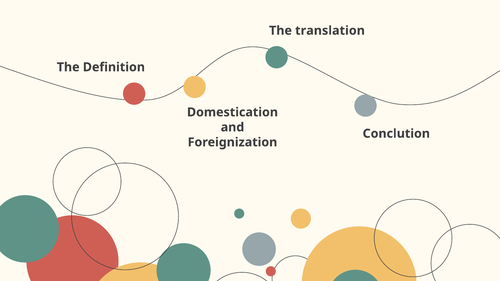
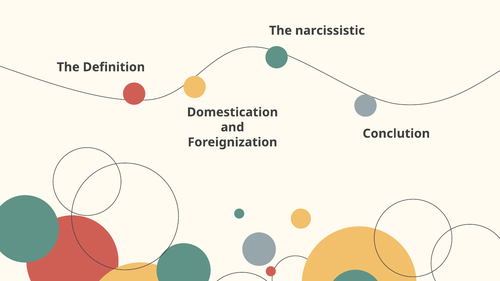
translation: translation -> narcissistic
